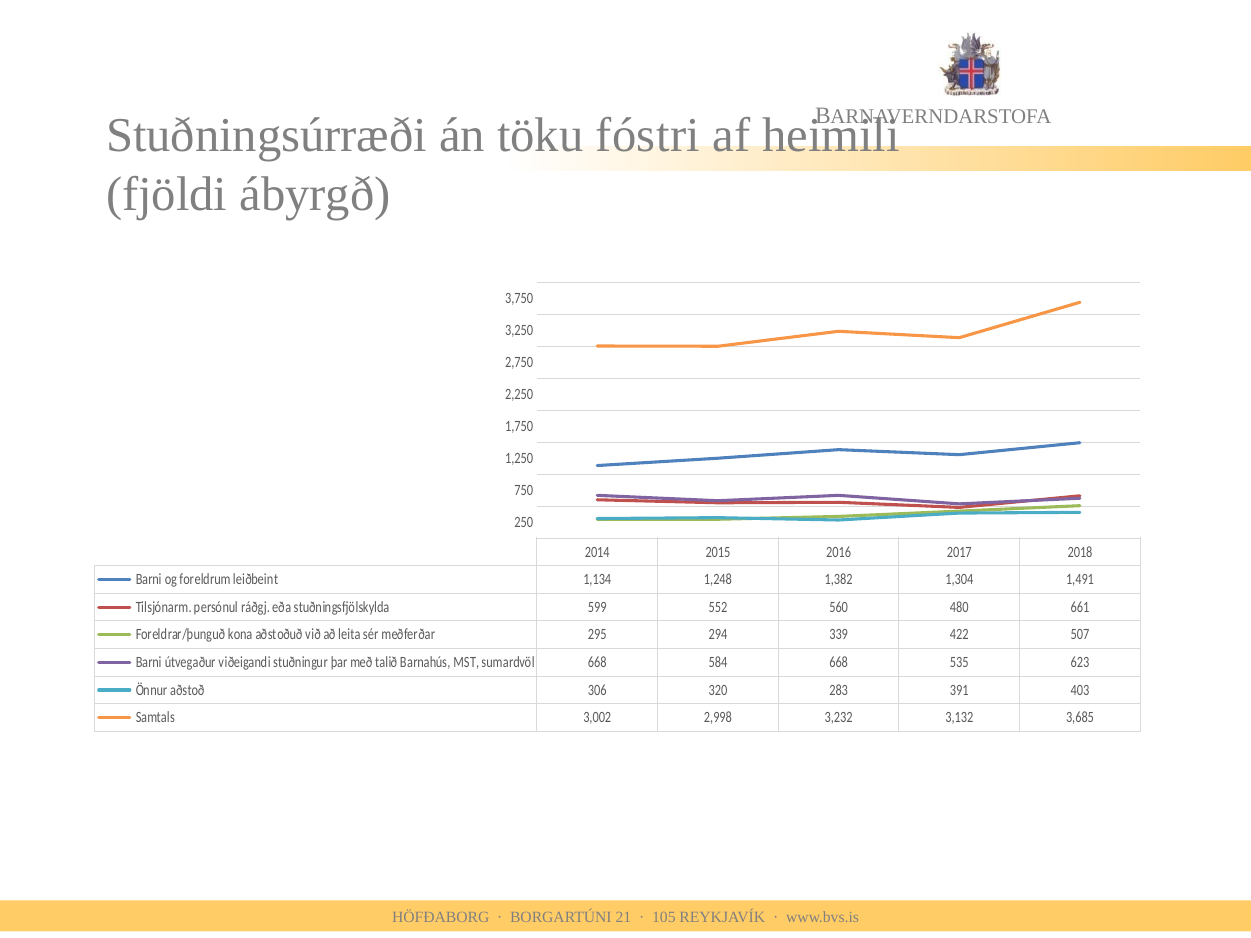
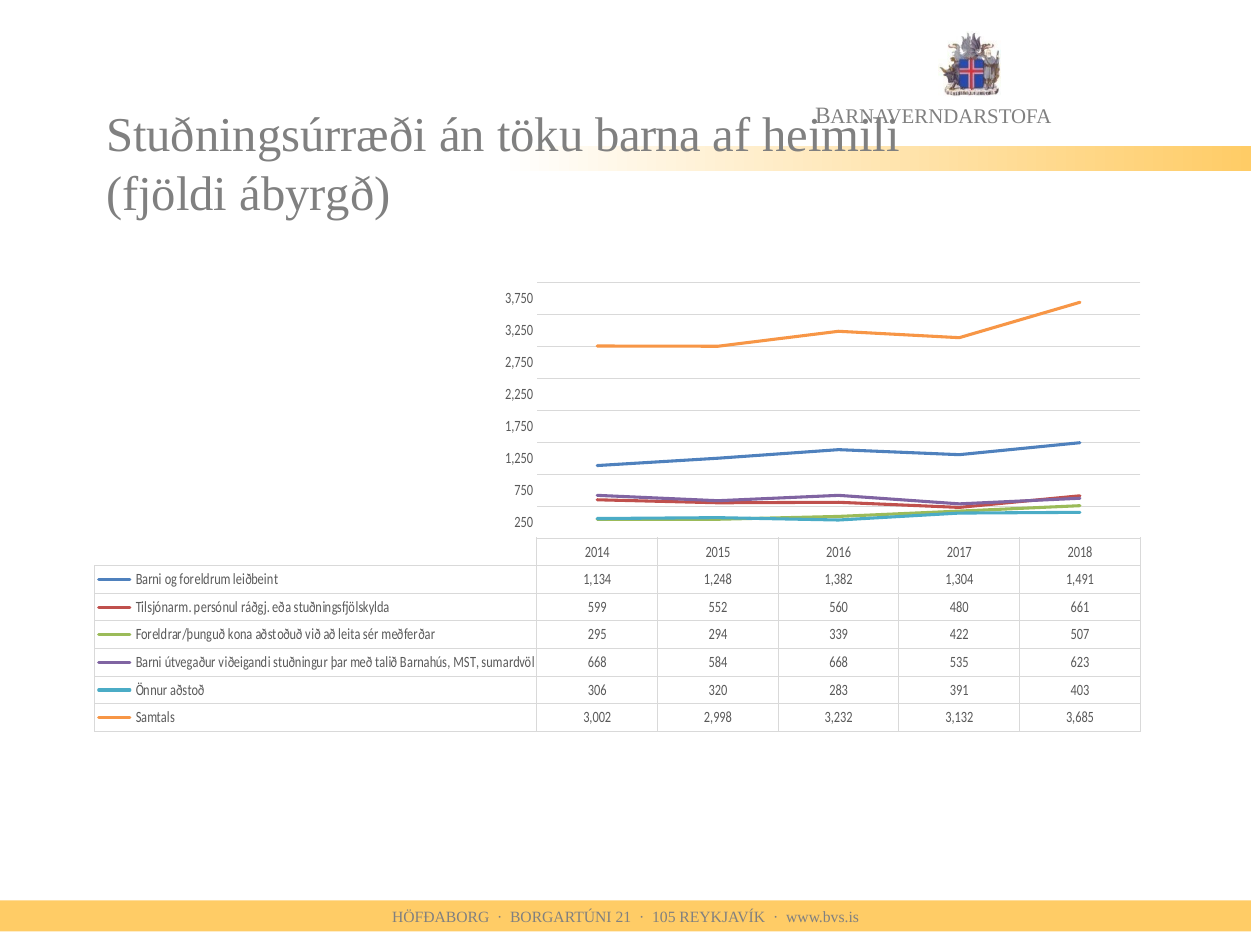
fóstri: fóstri -> barna
